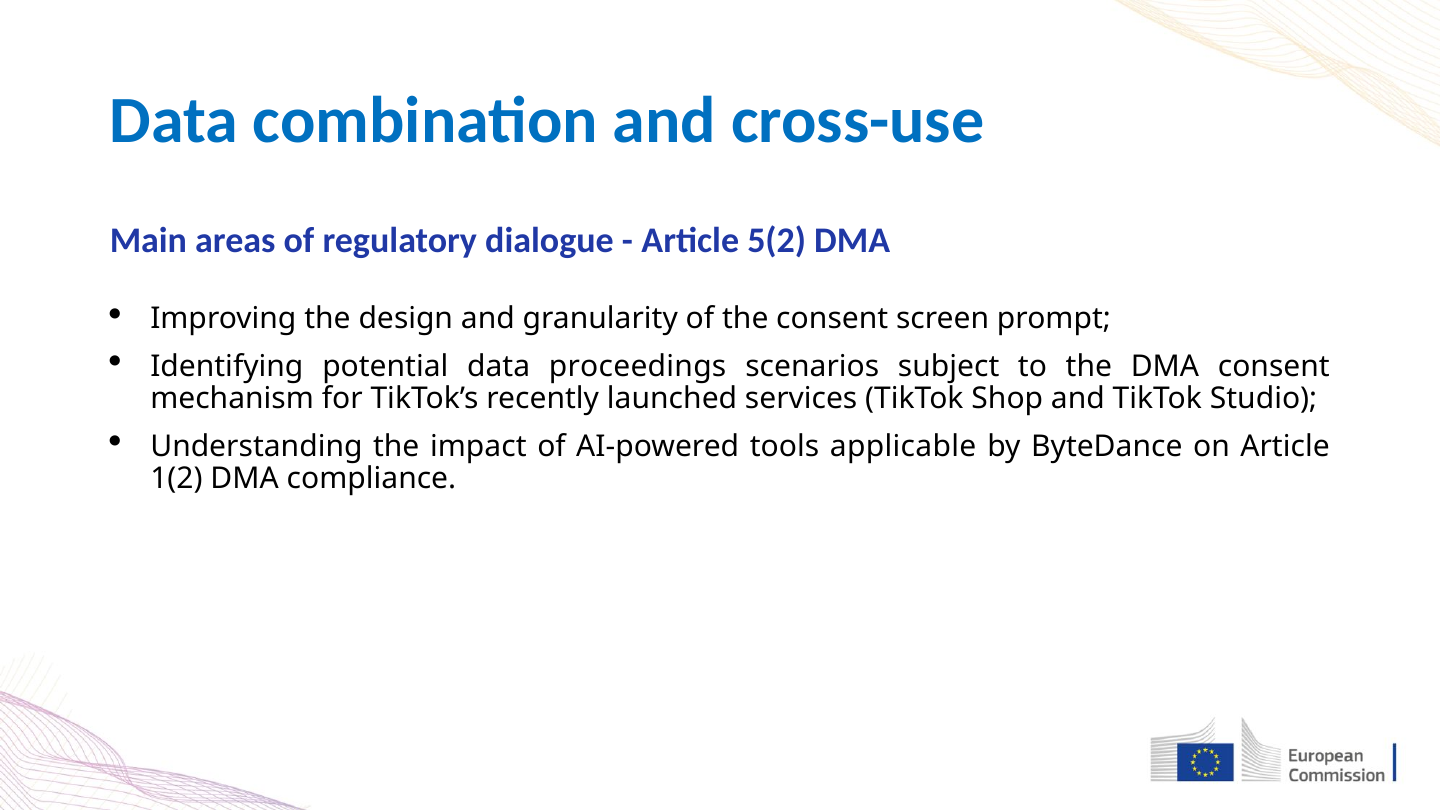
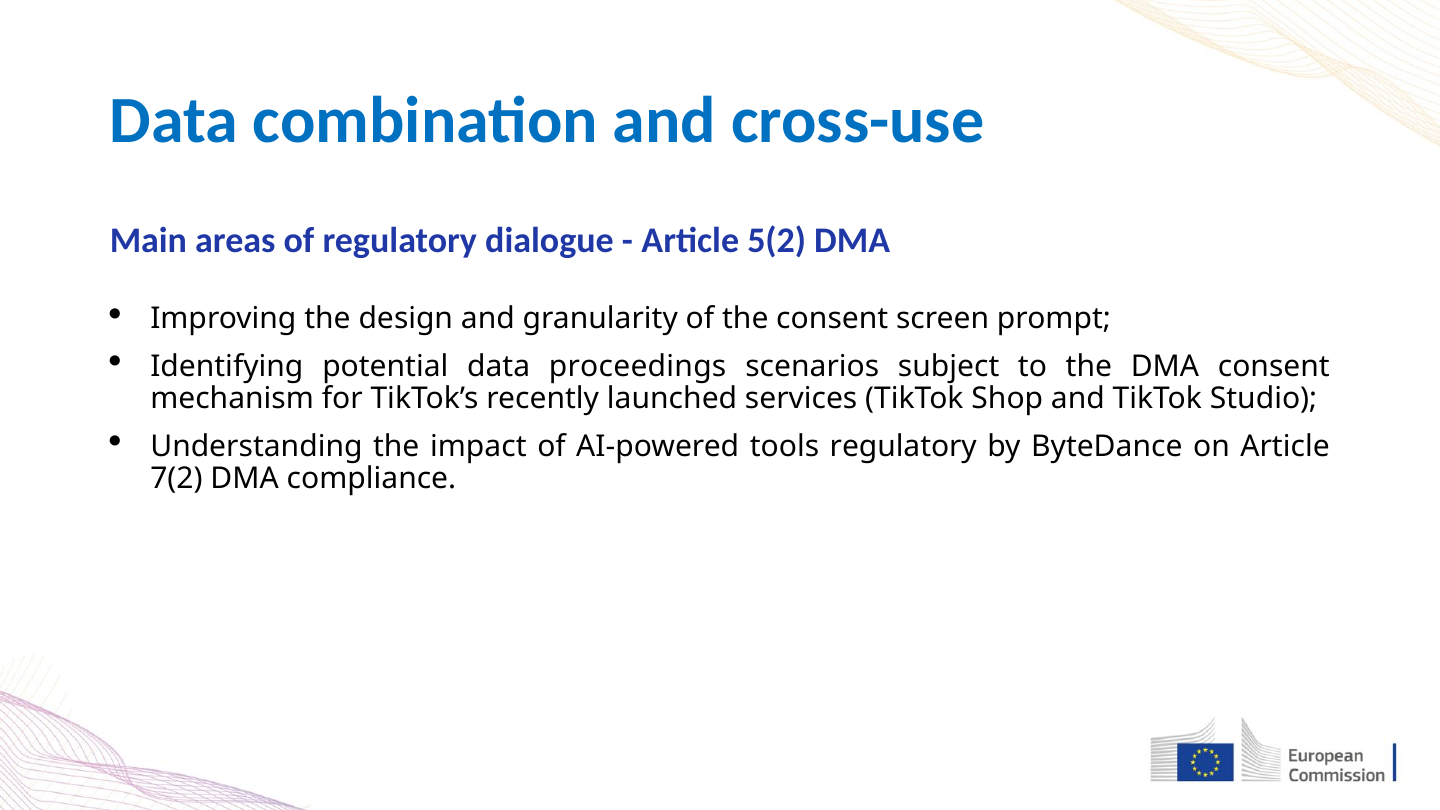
tools applicable: applicable -> regulatory
1(2: 1(2 -> 7(2
